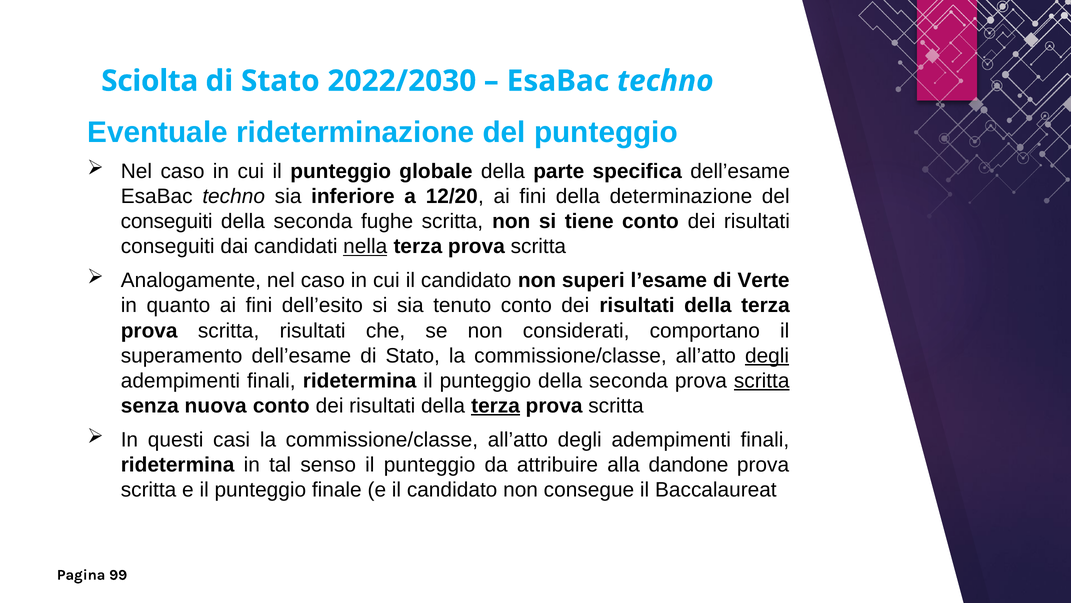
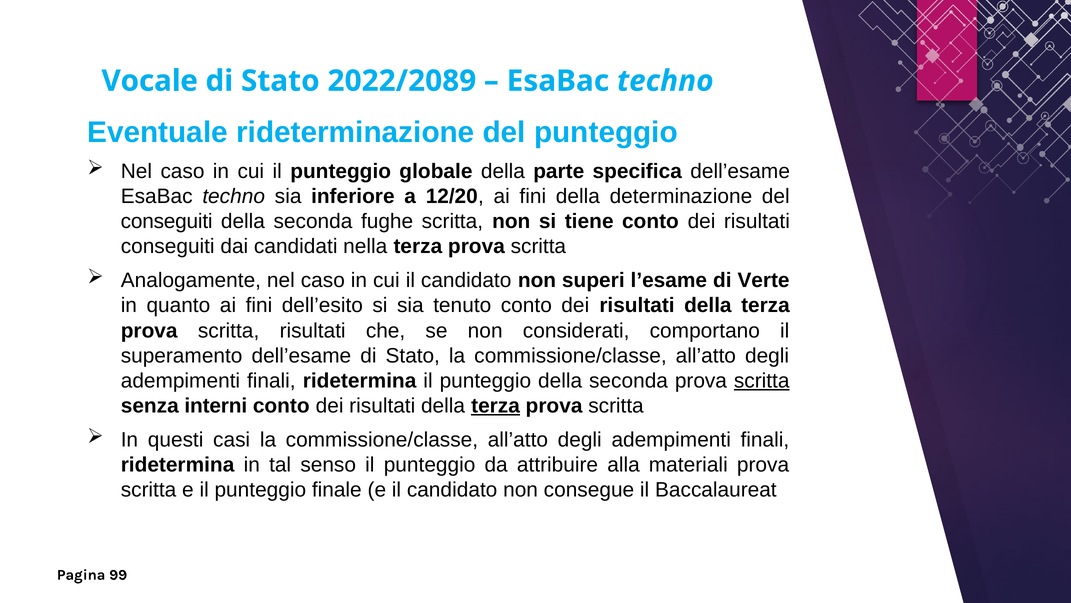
Sciolta: Sciolta -> Vocale
2022/2030: 2022/2030 -> 2022/2089
nella underline: present -> none
degli at (767, 355) underline: present -> none
nuova: nuova -> interni
dandone: dandone -> materiali
